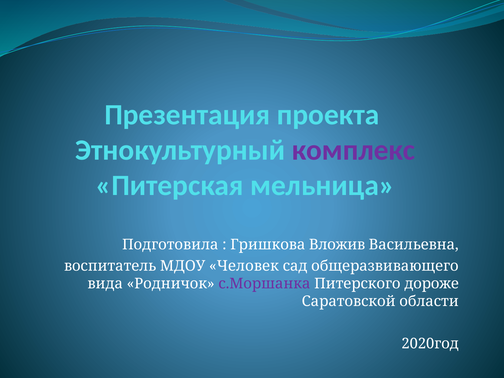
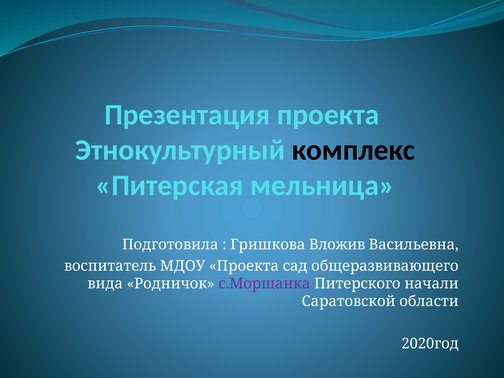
комплекс colour: purple -> black
МДОУ Человек: Человек -> Проекта
дороже: дороже -> начали
